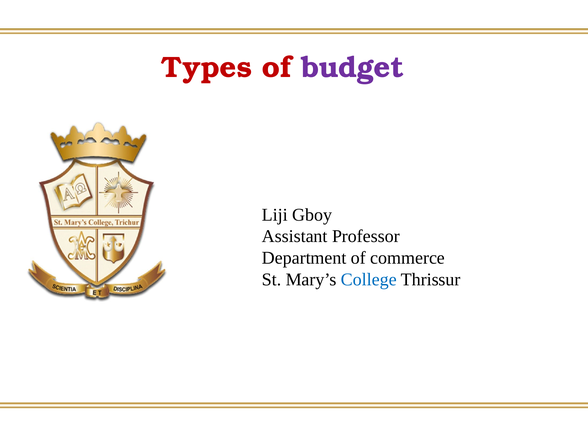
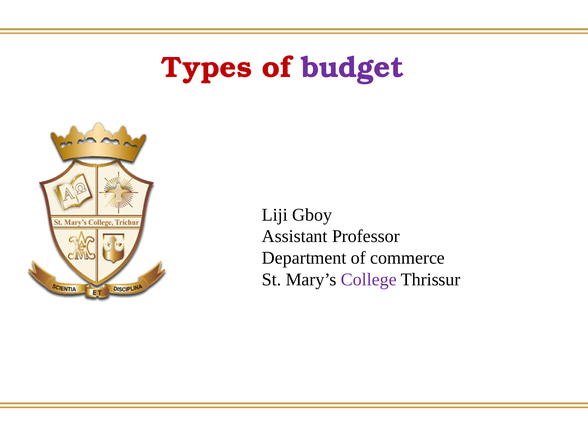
College colour: blue -> purple
